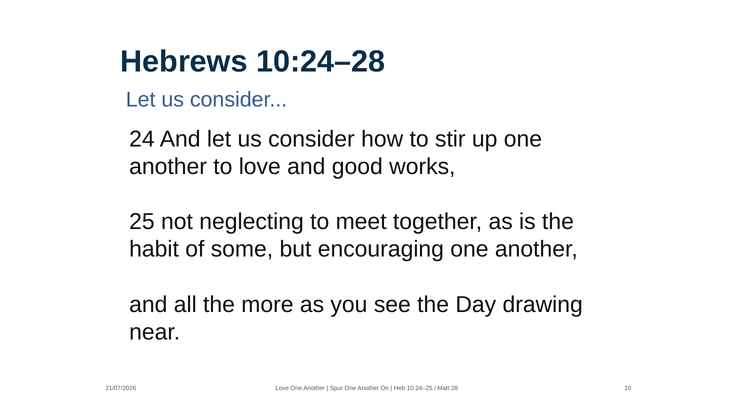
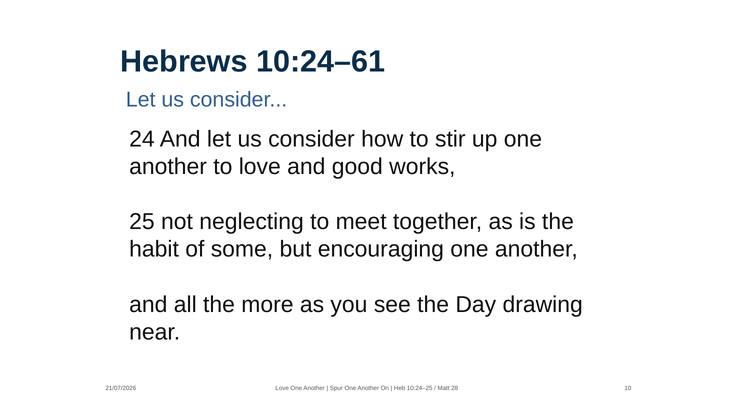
10:24–28: 10:24–28 -> 10:24–61
